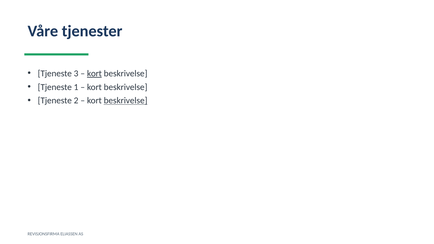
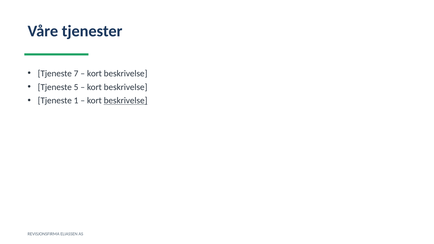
3: 3 -> 7
kort at (94, 74) underline: present -> none
1: 1 -> 5
2: 2 -> 1
